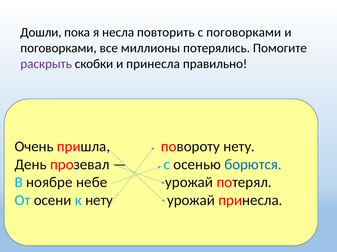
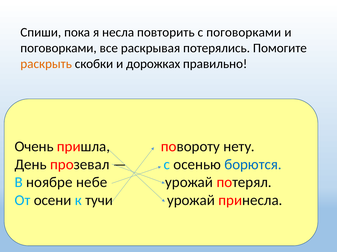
Дошли: Дошли -> Спиши
миллионы: миллионы -> раскрывая
раскрыть colour: purple -> orange
и принесла: принесла -> дорожках
к нету: нету -> тучи
